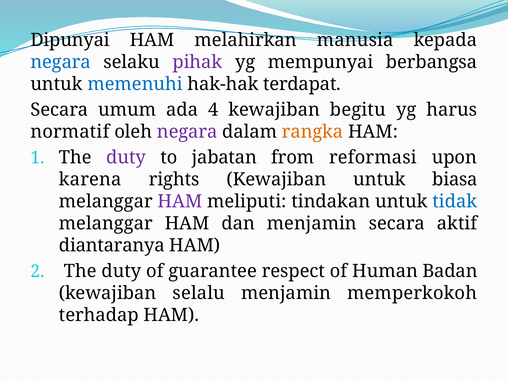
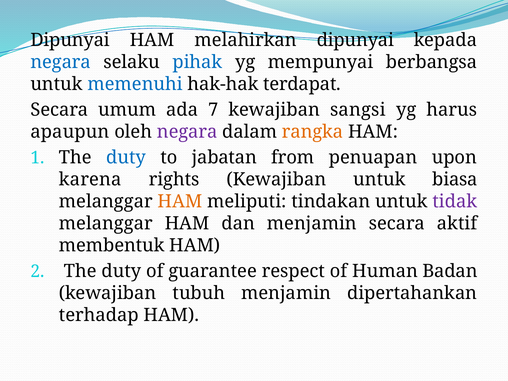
melahirkan manusia: manusia -> dipunyai
pihak colour: purple -> blue
4: 4 -> 7
begitu: begitu -> sangsi
normatif: normatif -> apaupun
duty at (126, 158) colour: purple -> blue
reformasi: reformasi -> penuapan
HAM at (180, 202) colour: purple -> orange
tidak colour: blue -> purple
diantaranya: diantaranya -> membentuk
selalu: selalu -> tubuh
memperkokoh: memperkokoh -> dipertahankan
